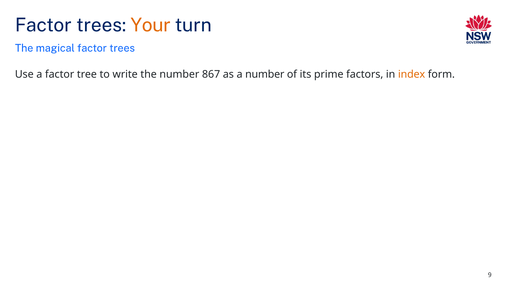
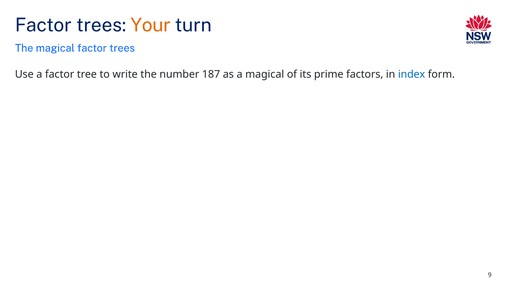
867: 867 -> 187
a number: number -> magical
index colour: orange -> blue
